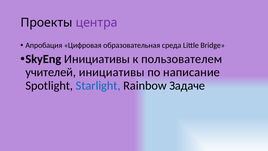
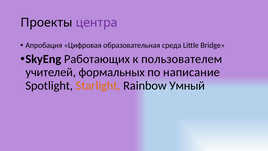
SkyEng Инициативы: Инициативы -> Работающих
учителей инициативы: инициативы -> формальных
Starlight colour: blue -> orange
Задаче: Задаче -> Умный
